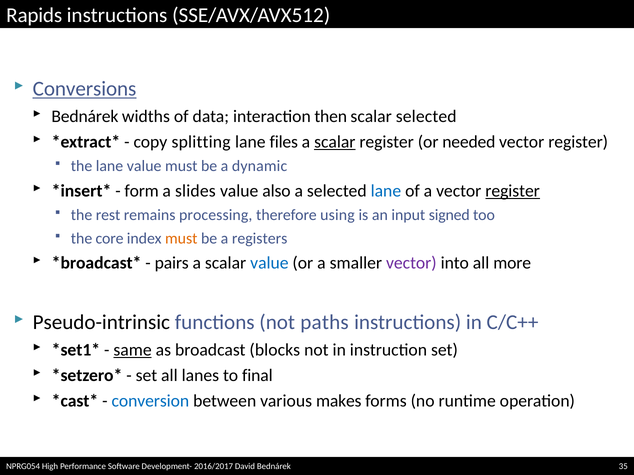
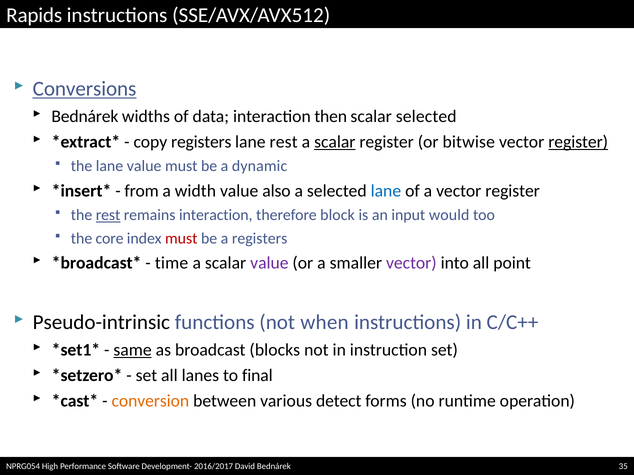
copy splitting: splitting -> registers
lane files: files -> rest
needed: needed -> bitwise
register at (578, 142) underline: none -> present
form: form -> from
slides: slides -> width
register at (513, 191) underline: present -> none
rest at (108, 215) underline: none -> present
remains processing: processing -> interaction
using: using -> block
signed: signed -> would
must at (181, 239) colour: orange -> red
pairs: pairs -> time
value at (269, 263) colour: blue -> purple
more: more -> point
paths: paths -> when
conversion colour: blue -> orange
makes: makes -> detect
